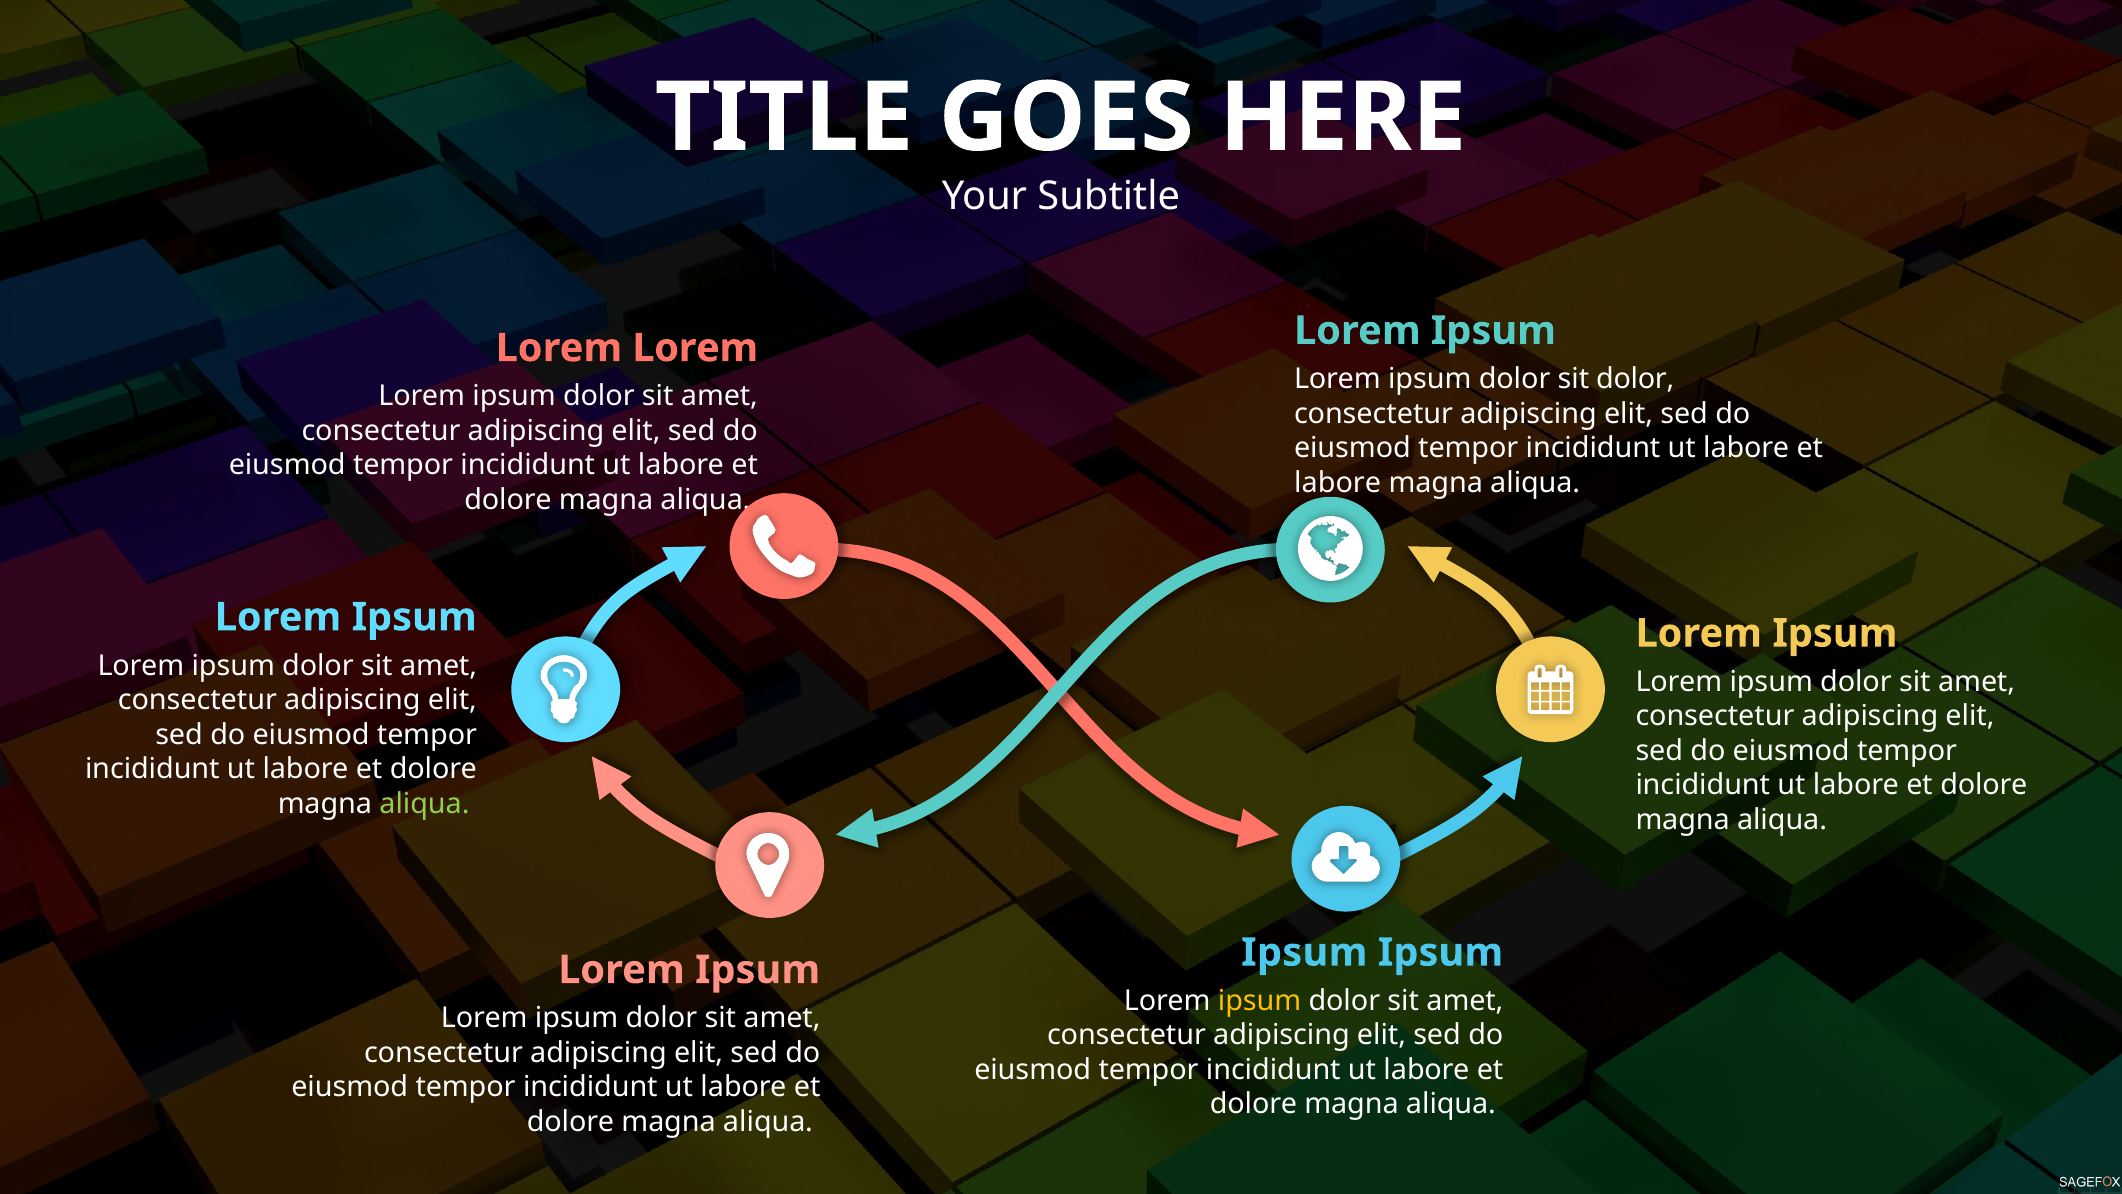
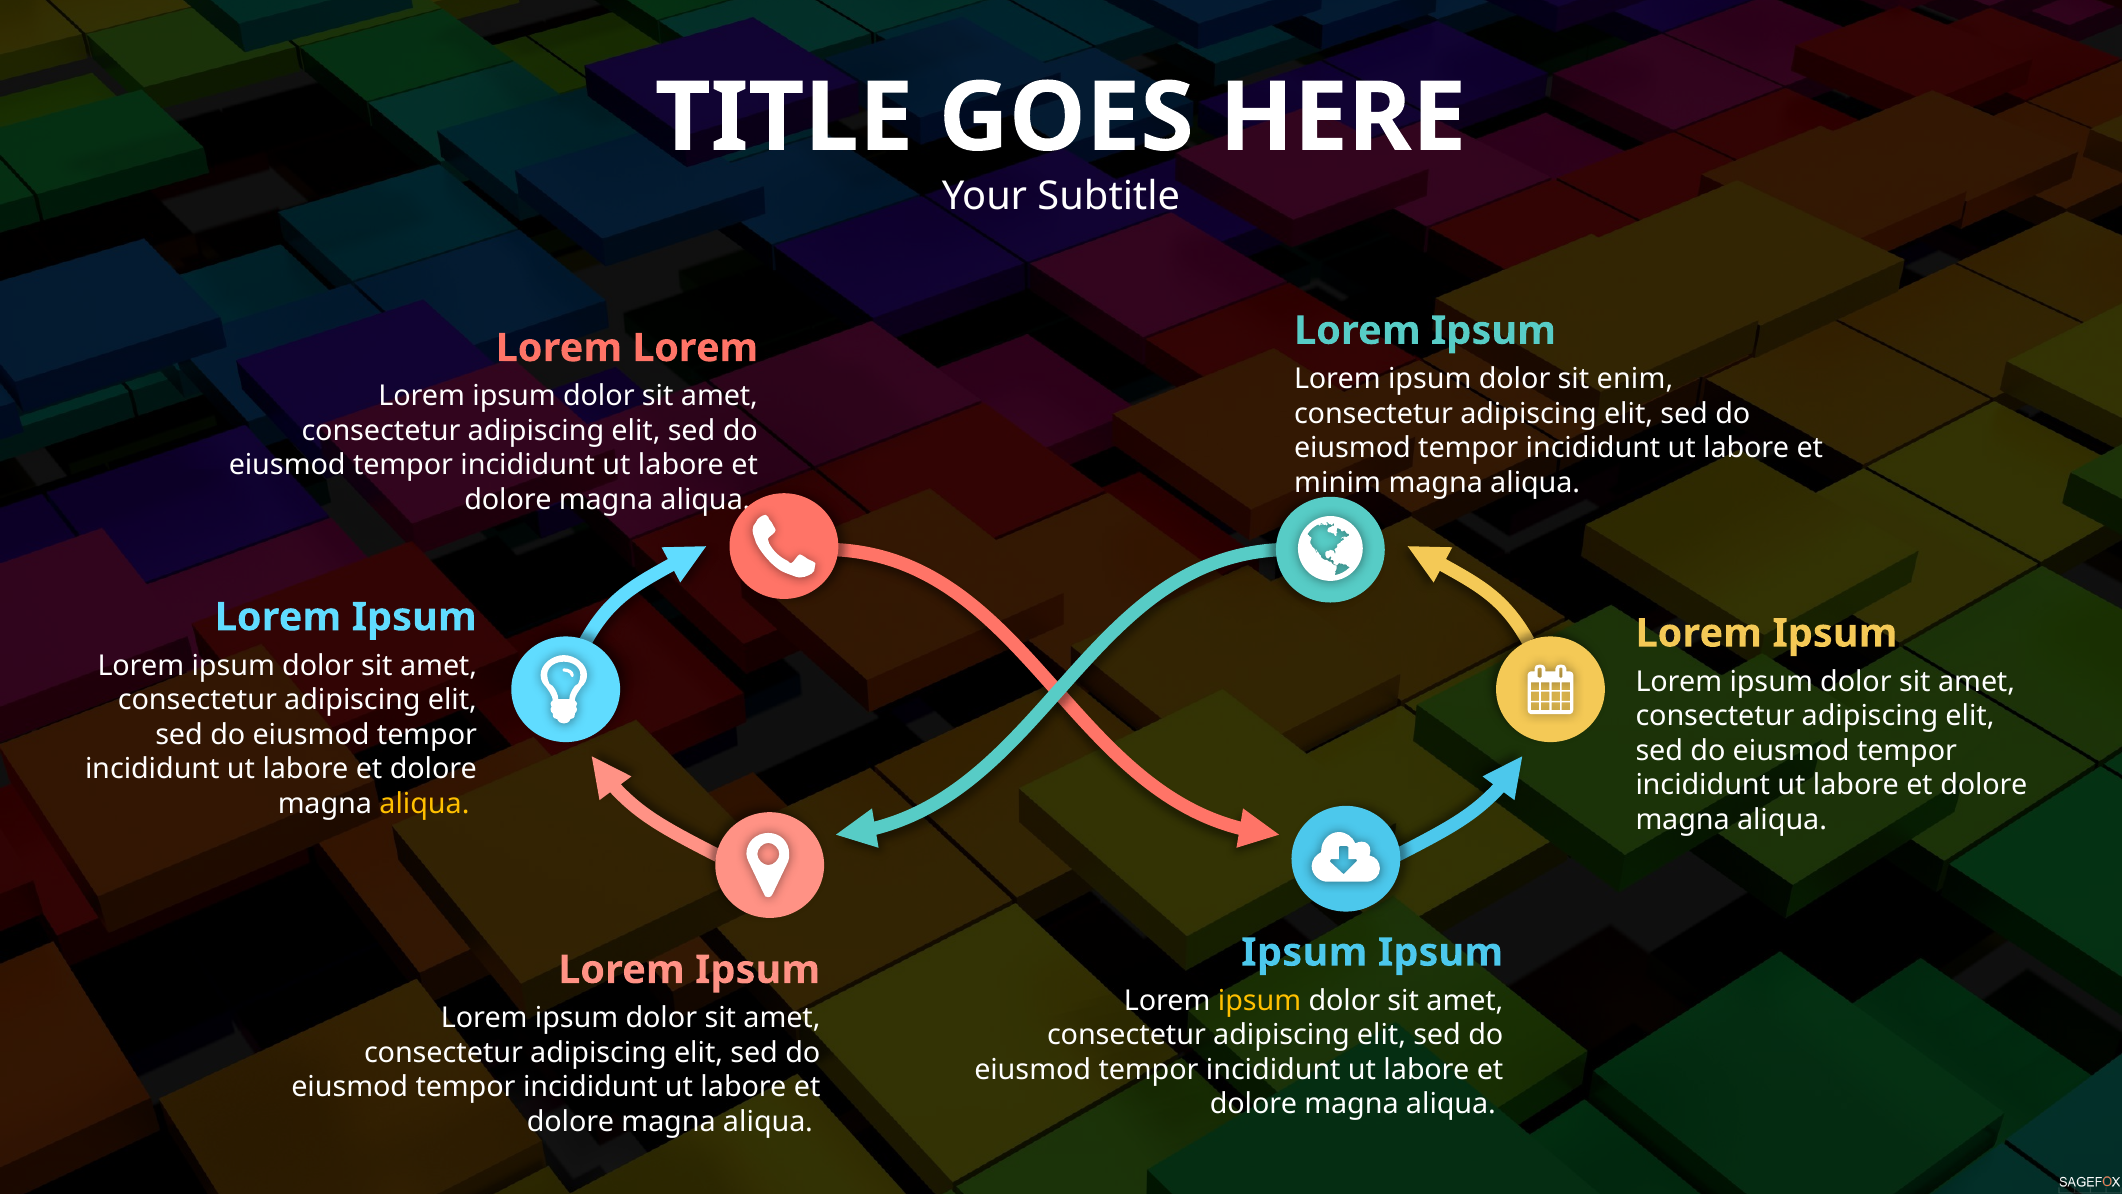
sit dolor: dolor -> enim
labore at (1338, 483): labore -> minim
aliqua at (424, 803) colour: light green -> yellow
